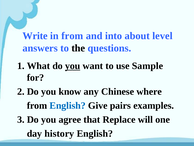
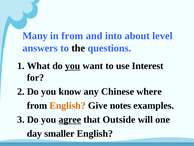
Write: Write -> Many
Sample: Sample -> Interest
English at (68, 105) colour: blue -> orange
pairs: pairs -> notes
agree underline: none -> present
Replace: Replace -> Outside
history: history -> smaller
